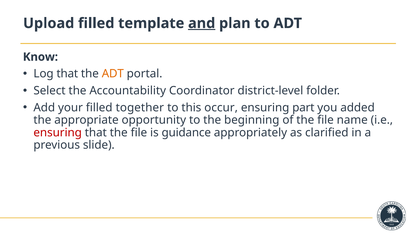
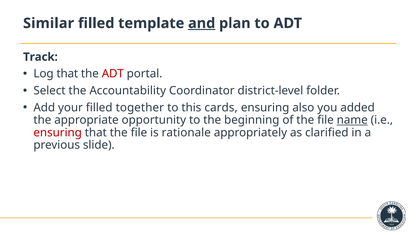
Upload: Upload -> Similar
Know: Know -> Track
ADT at (113, 74) colour: orange -> red
occur: occur -> cards
part: part -> also
name underline: none -> present
guidance: guidance -> rationale
